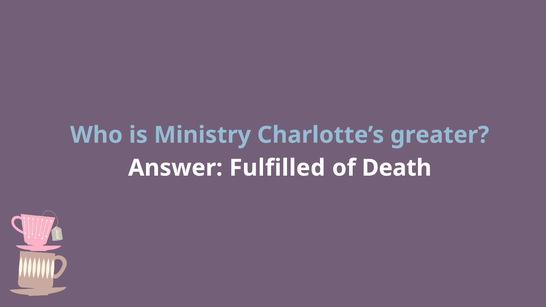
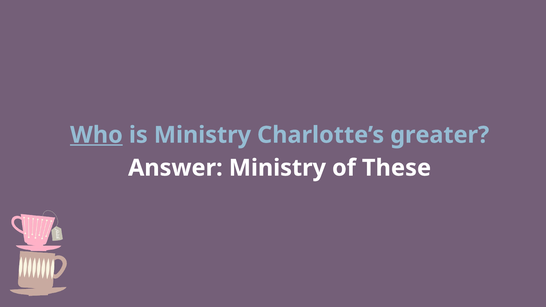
Who underline: none -> present
Answer Fulfilled: Fulfilled -> Ministry
Death: Death -> These
